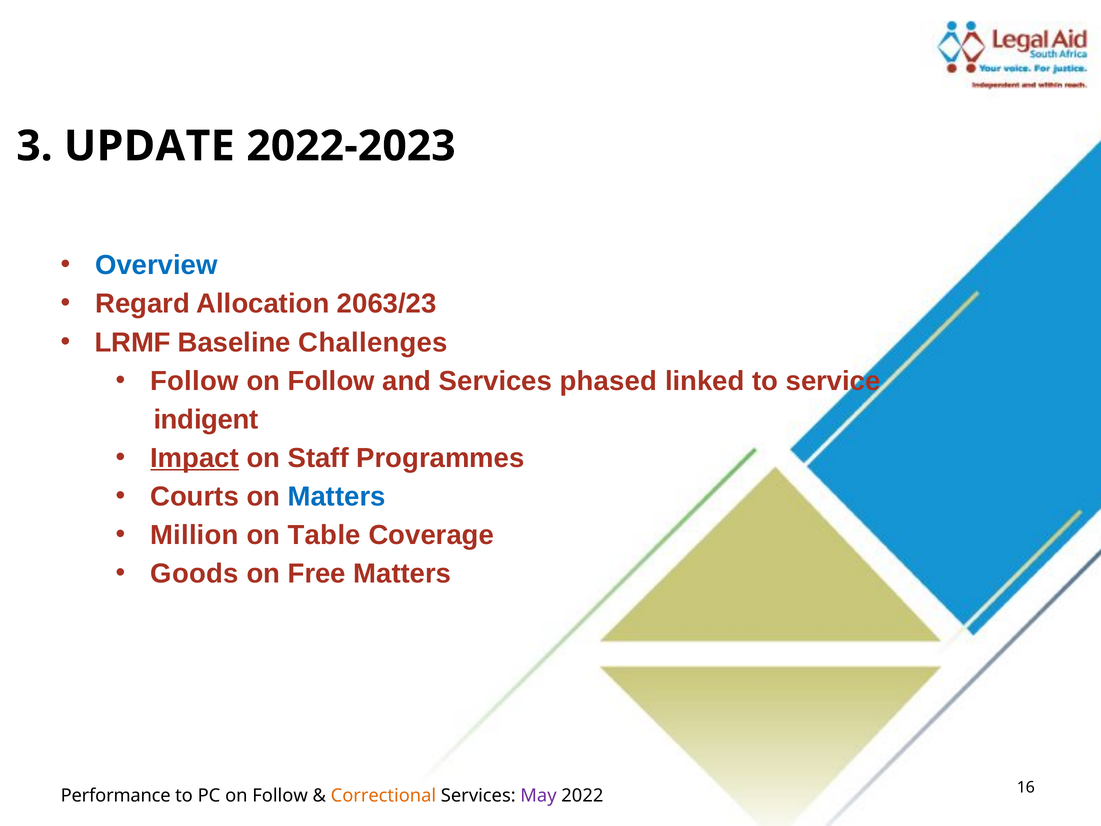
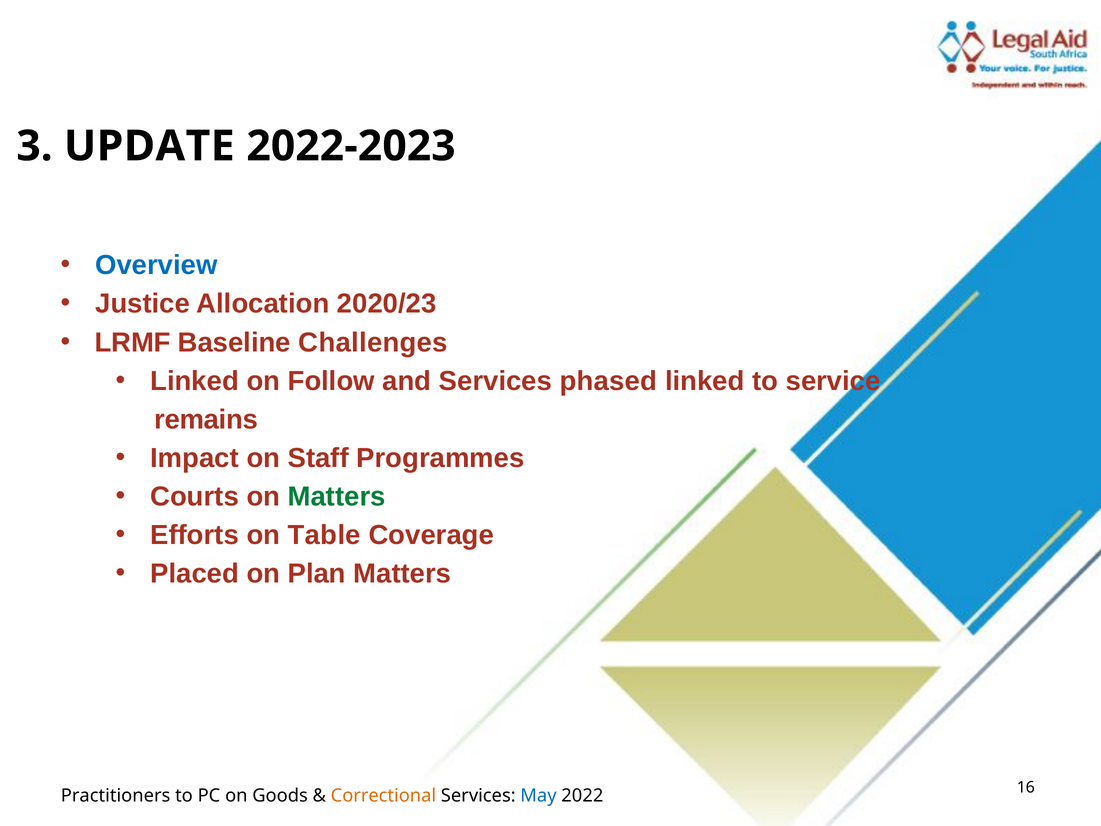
Regard: Regard -> Justice
2063/23: 2063/23 -> 2020/23
Follow at (194, 381): Follow -> Linked
indigent: indigent -> remains
Impact underline: present -> none
Matters at (337, 496) colour: blue -> green
Million: Million -> Efforts
Goods: Goods -> Placed
Free: Free -> Plan
Performance: Performance -> Practitioners
PC on Follow: Follow -> Goods
May colour: purple -> blue
